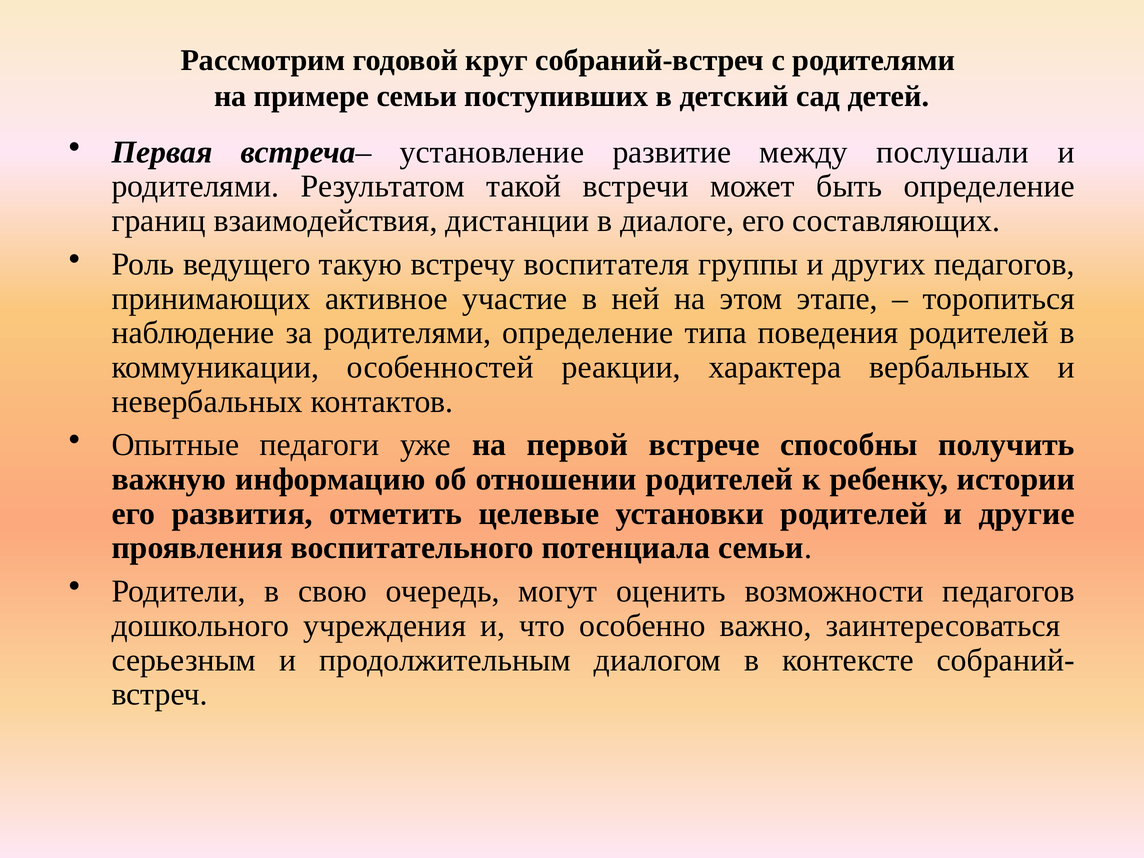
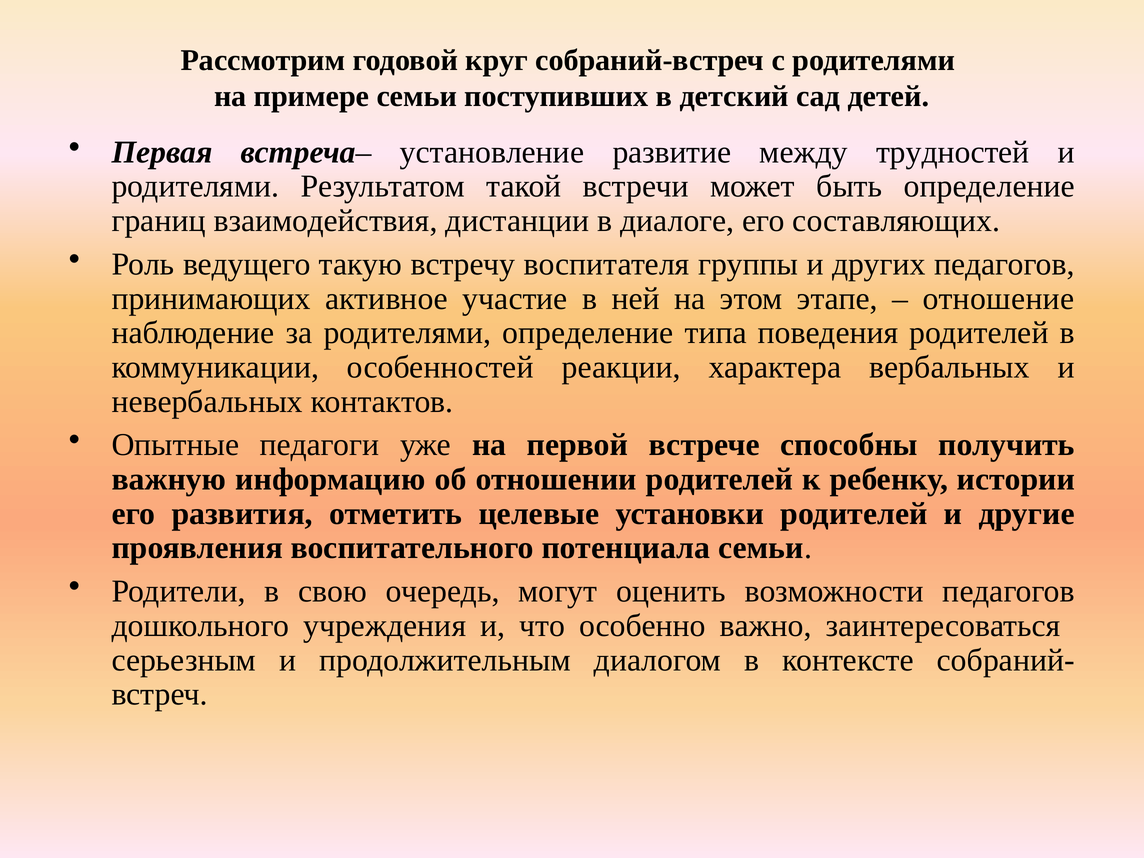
послушали: послушали -> трудностей
торопиться: торопиться -> отношение
